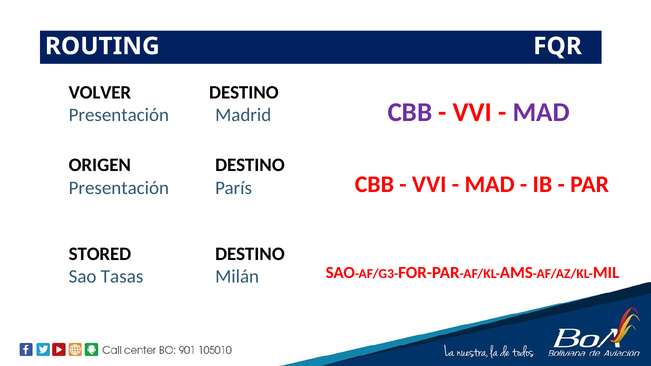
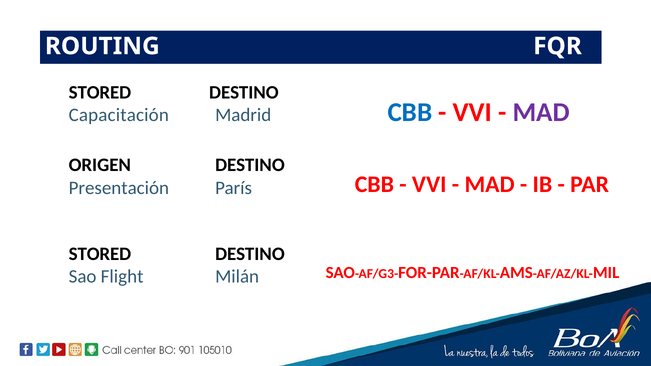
VOLVER at (100, 92): VOLVER -> STORED
Presentación at (119, 115): Presentación -> Capacitación
CBB at (410, 112) colour: purple -> blue
Tasas: Tasas -> Flight
